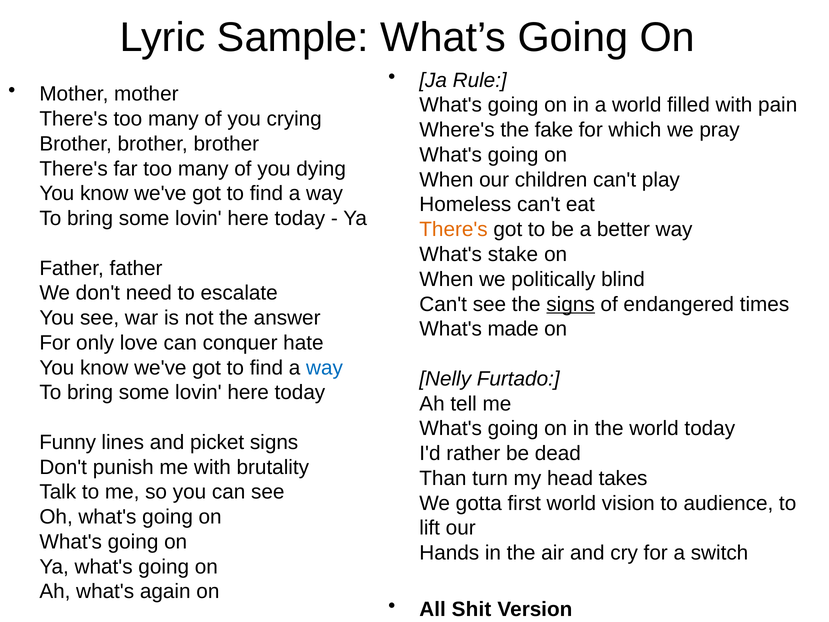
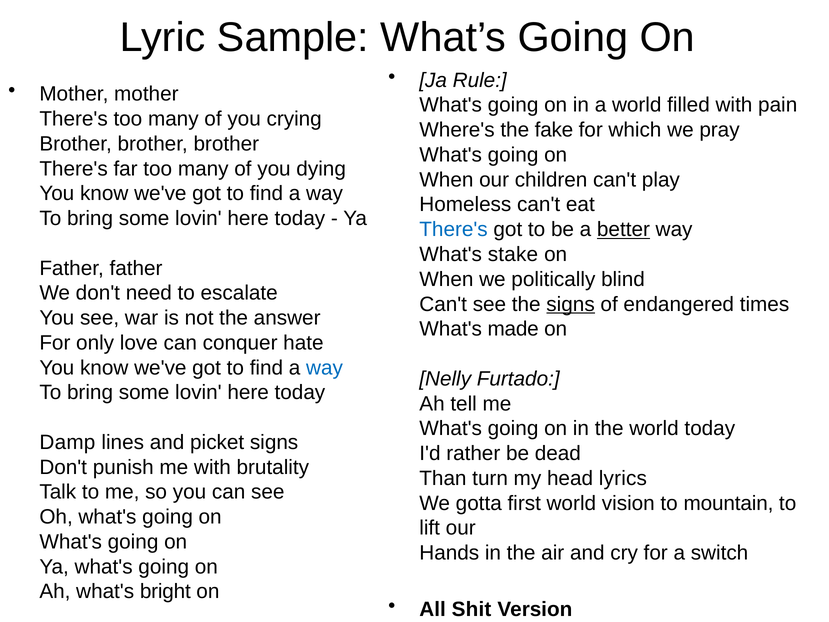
There's at (454, 229) colour: orange -> blue
better underline: none -> present
Funny: Funny -> Damp
takes: takes -> lyrics
audience: audience -> mountain
again: again -> bright
